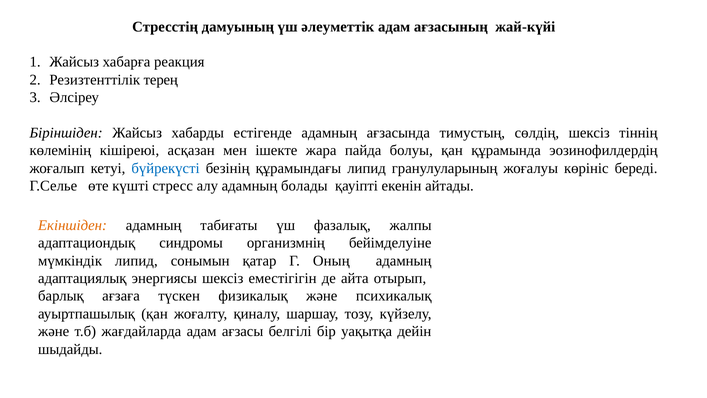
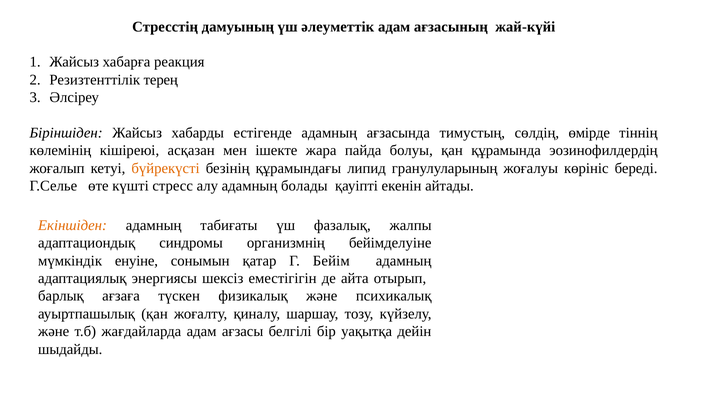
сөлдің шексіз: шексіз -> өмірде
бүйрекүсті colour: blue -> orange
мүмкіндік липид: липид -> енуіне
Оның: Оның -> Бейім
